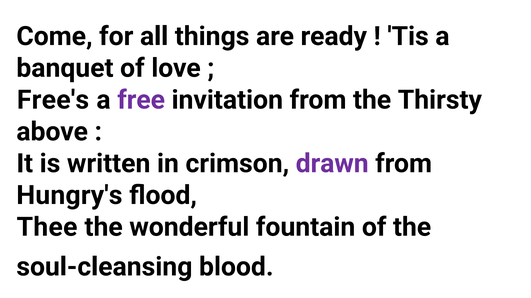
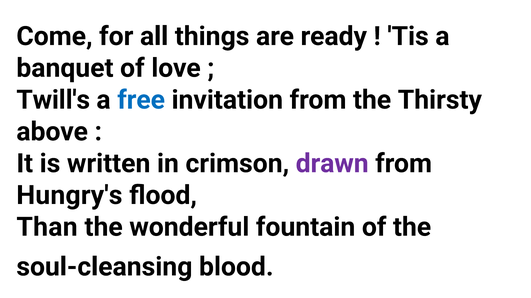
Free's: Free's -> Twill's
free colour: purple -> blue
Thee: Thee -> Than
